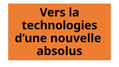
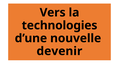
absolus: absolus -> devenir
